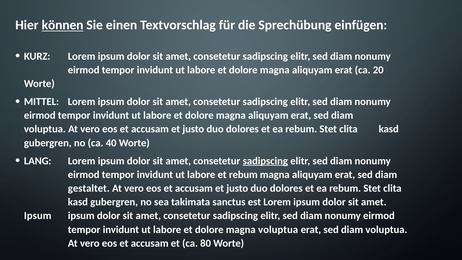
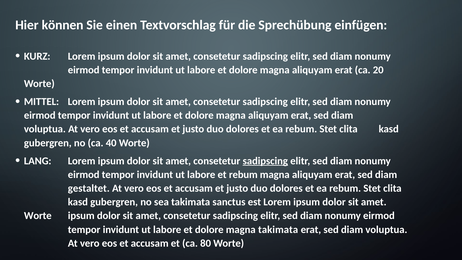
können underline: present -> none
Ipsum at (38, 216): Ipsum -> Worte
magna voluptua: voluptua -> takimata
